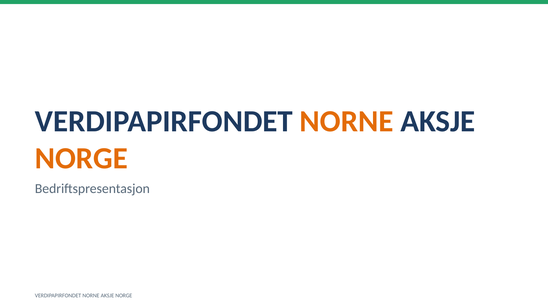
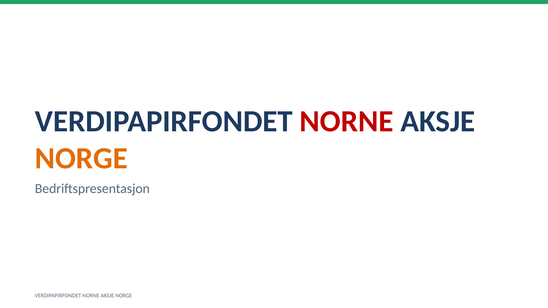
NORNE at (347, 122) colour: orange -> red
